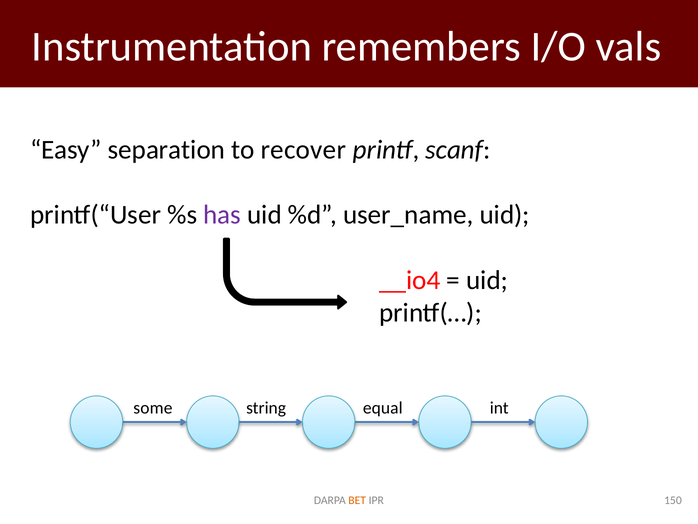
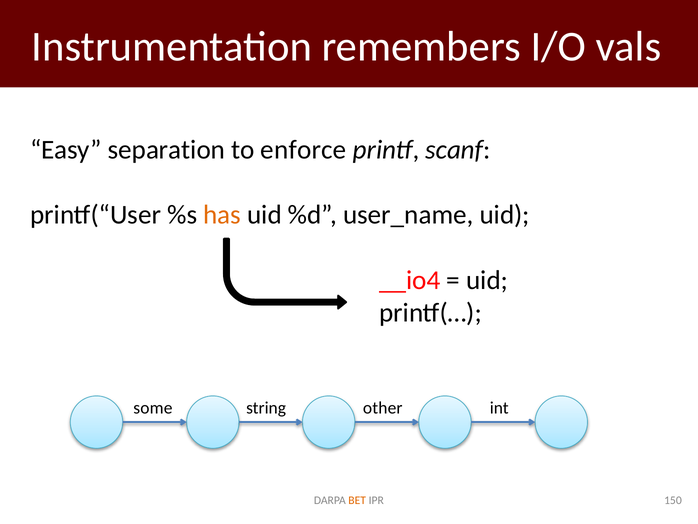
recover: recover -> enforce
has colour: purple -> orange
equal: equal -> other
